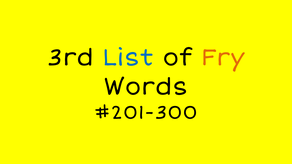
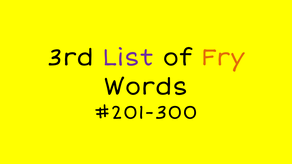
List colour: blue -> purple
